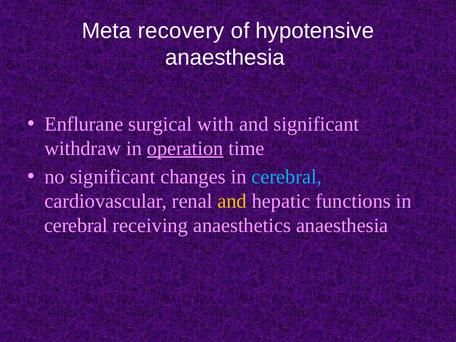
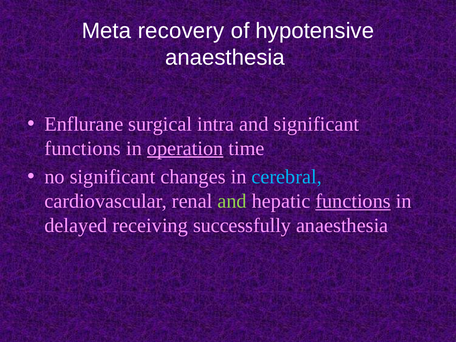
with: with -> intra
withdraw at (83, 148): withdraw -> functions
and at (232, 201) colour: yellow -> light green
functions at (353, 201) underline: none -> present
cerebral at (76, 225): cerebral -> delayed
anaesthetics: anaesthetics -> successfully
